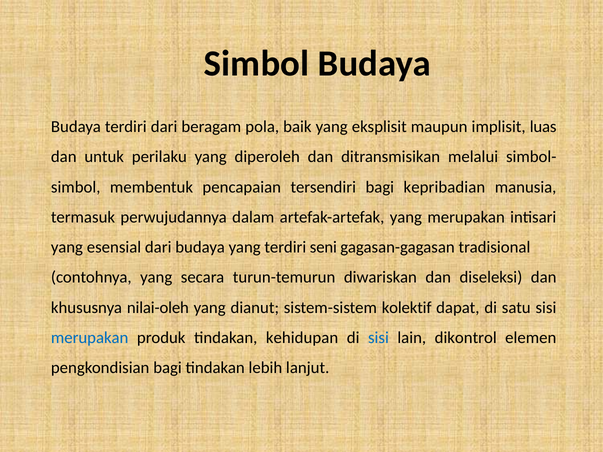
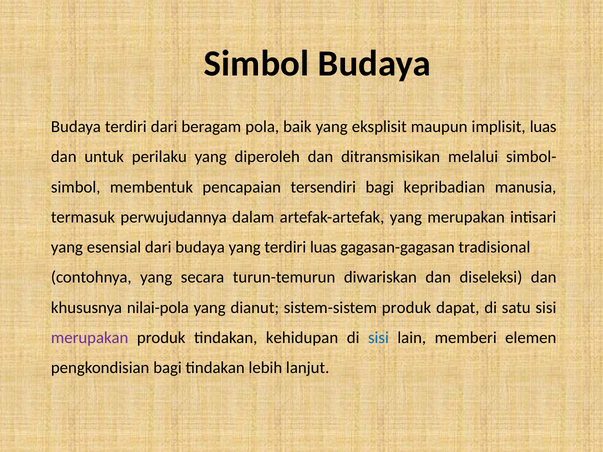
terdiri seni: seni -> luas
nilai-oleh: nilai-oleh -> nilai-pola
sistem-sistem kolektif: kolektif -> produk
merupakan at (90, 338) colour: blue -> purple
dikontrol: dikontrol -> memberi
